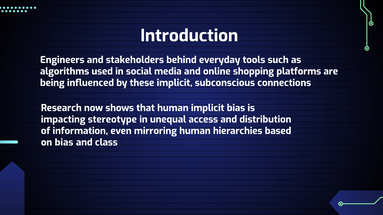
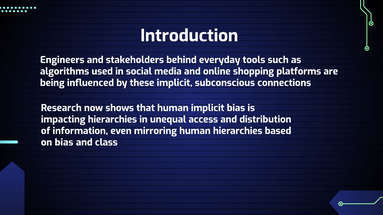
impacting stereotype: stereotype -> hierarchies
